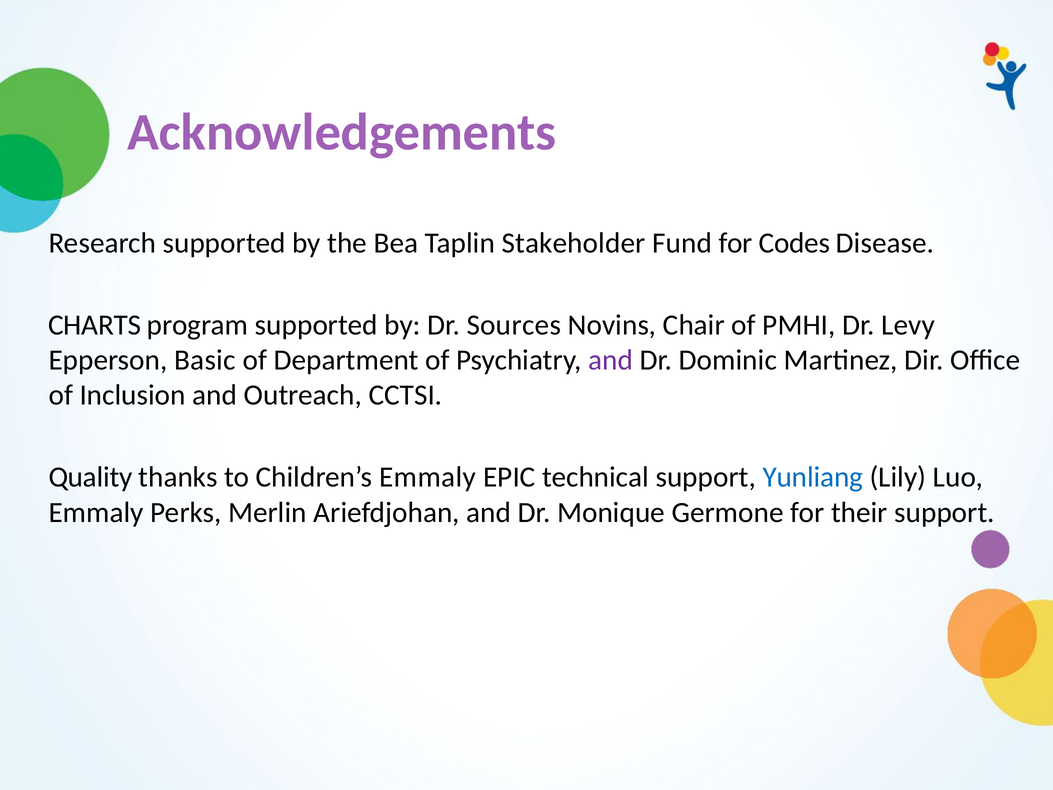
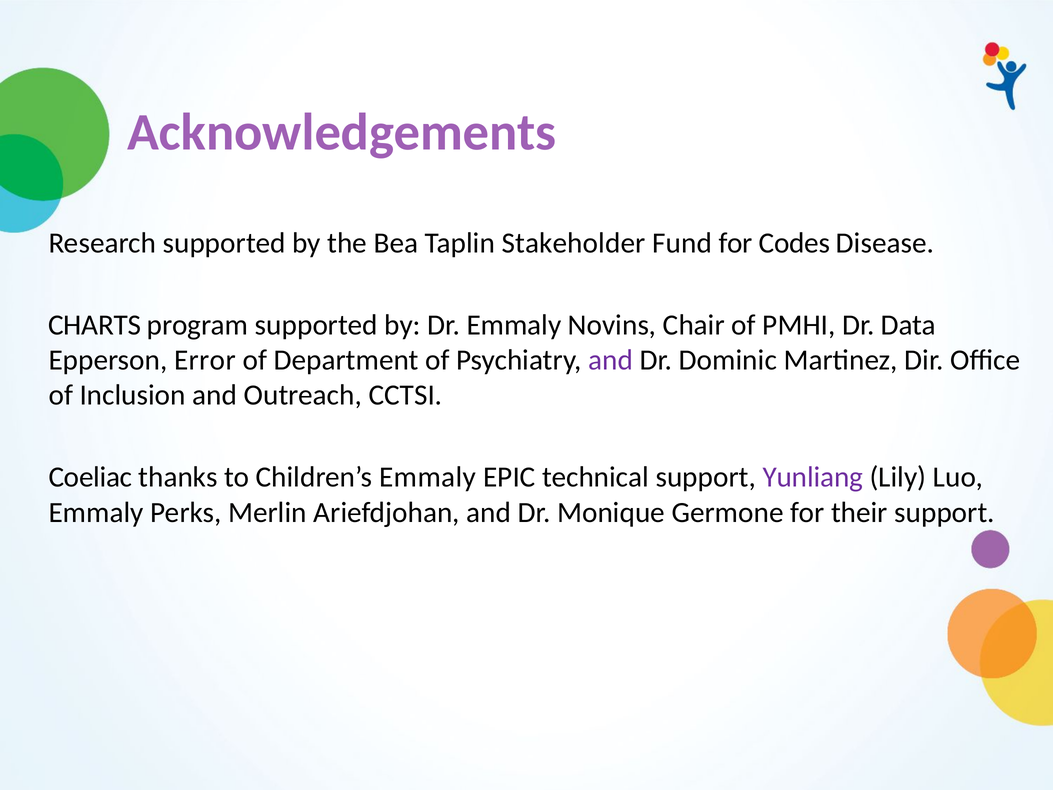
Dr Sources: Sources -> Emmaly
Levy: Levy -> Data
Basic: Basic -> Error
Quality: Quality -> Coeliac
Yunliang colour: blue -> purple
